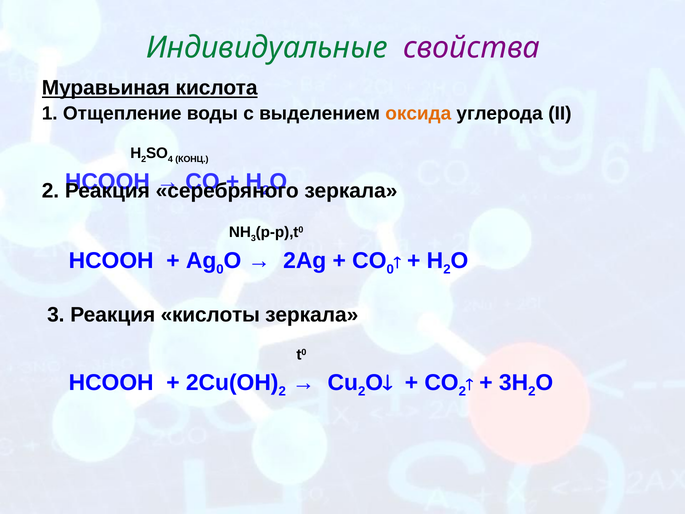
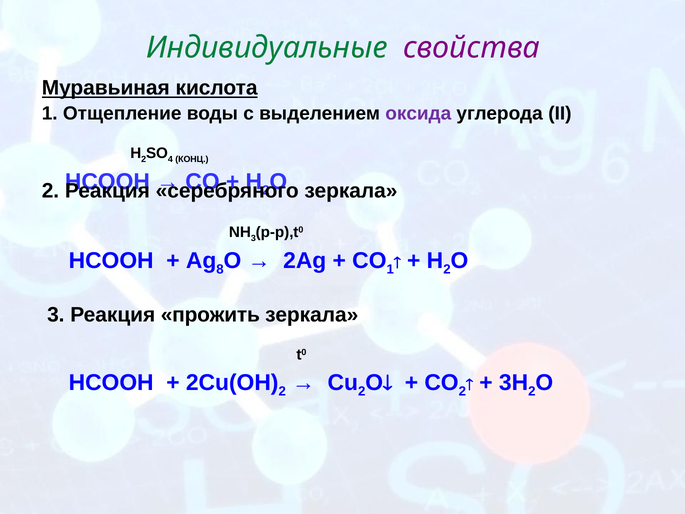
оксида colour: orange -> purple
0 at (220, 269): 0 -> 8
CO 0: 0 -> 1
кислоты: кислоты -> прожить
